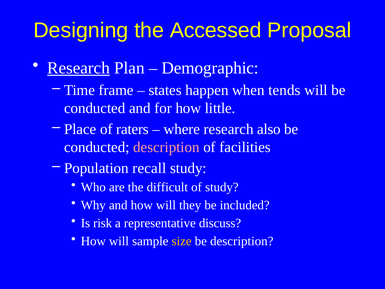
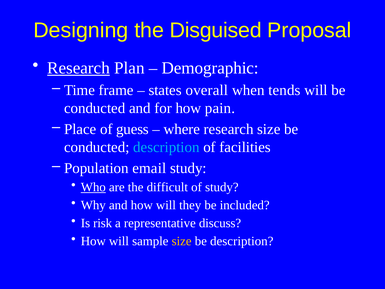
Accessed: Accessed -> Disguised
happen: happen -> overall
little: little -> pain
raters: raters -> guess
research also: also -> size
description at (166, 147) colour: pink -> light blue
recall: recall -> email
Who underline: none -> present
